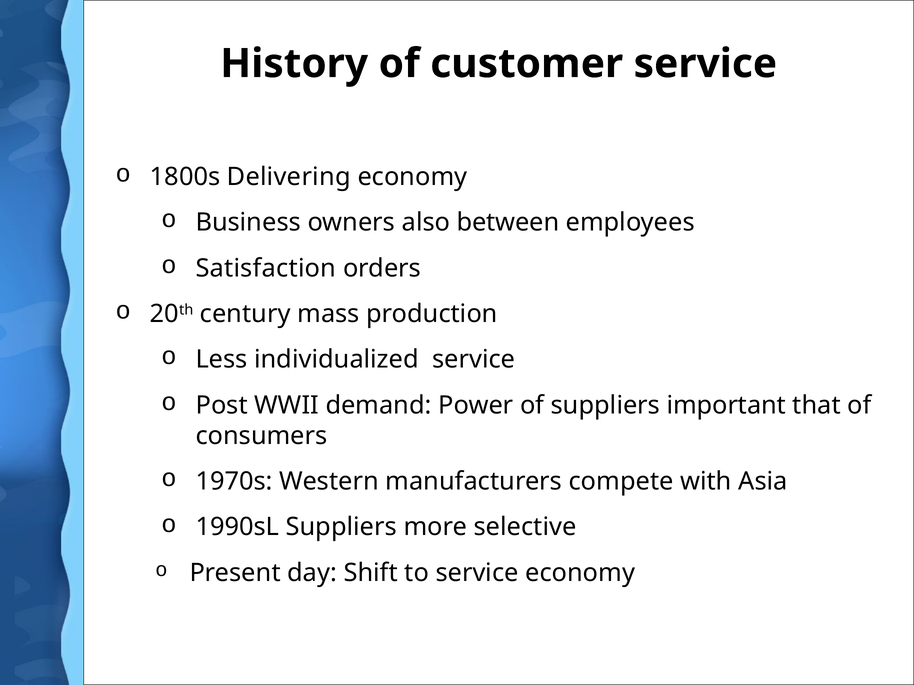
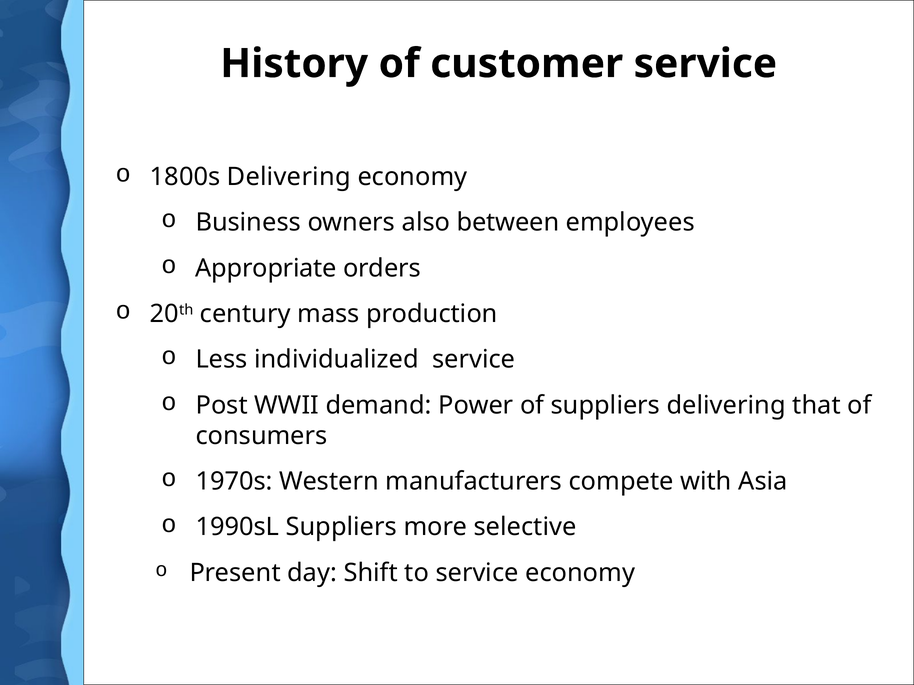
Satisfaction: Satisfaction -> Appropriate
suppliers important: important -> delivering
